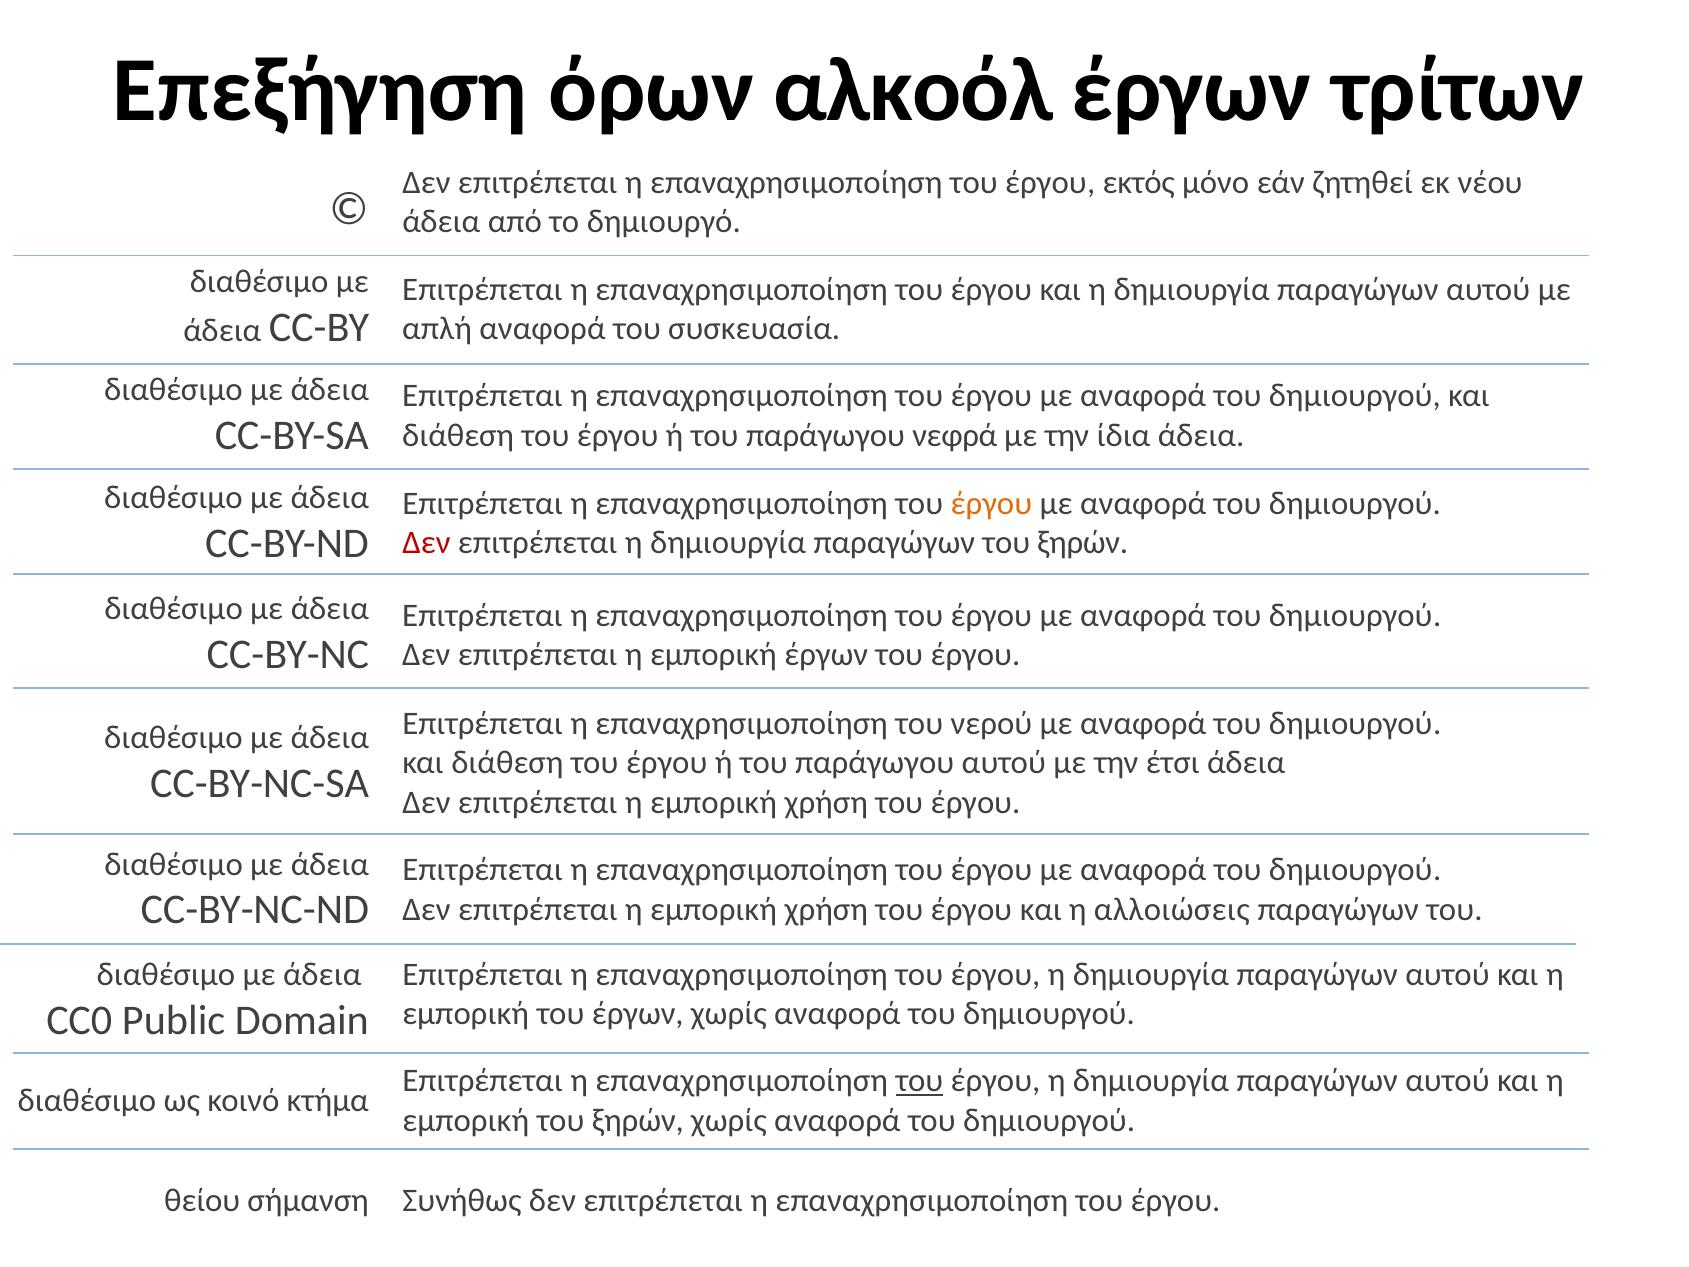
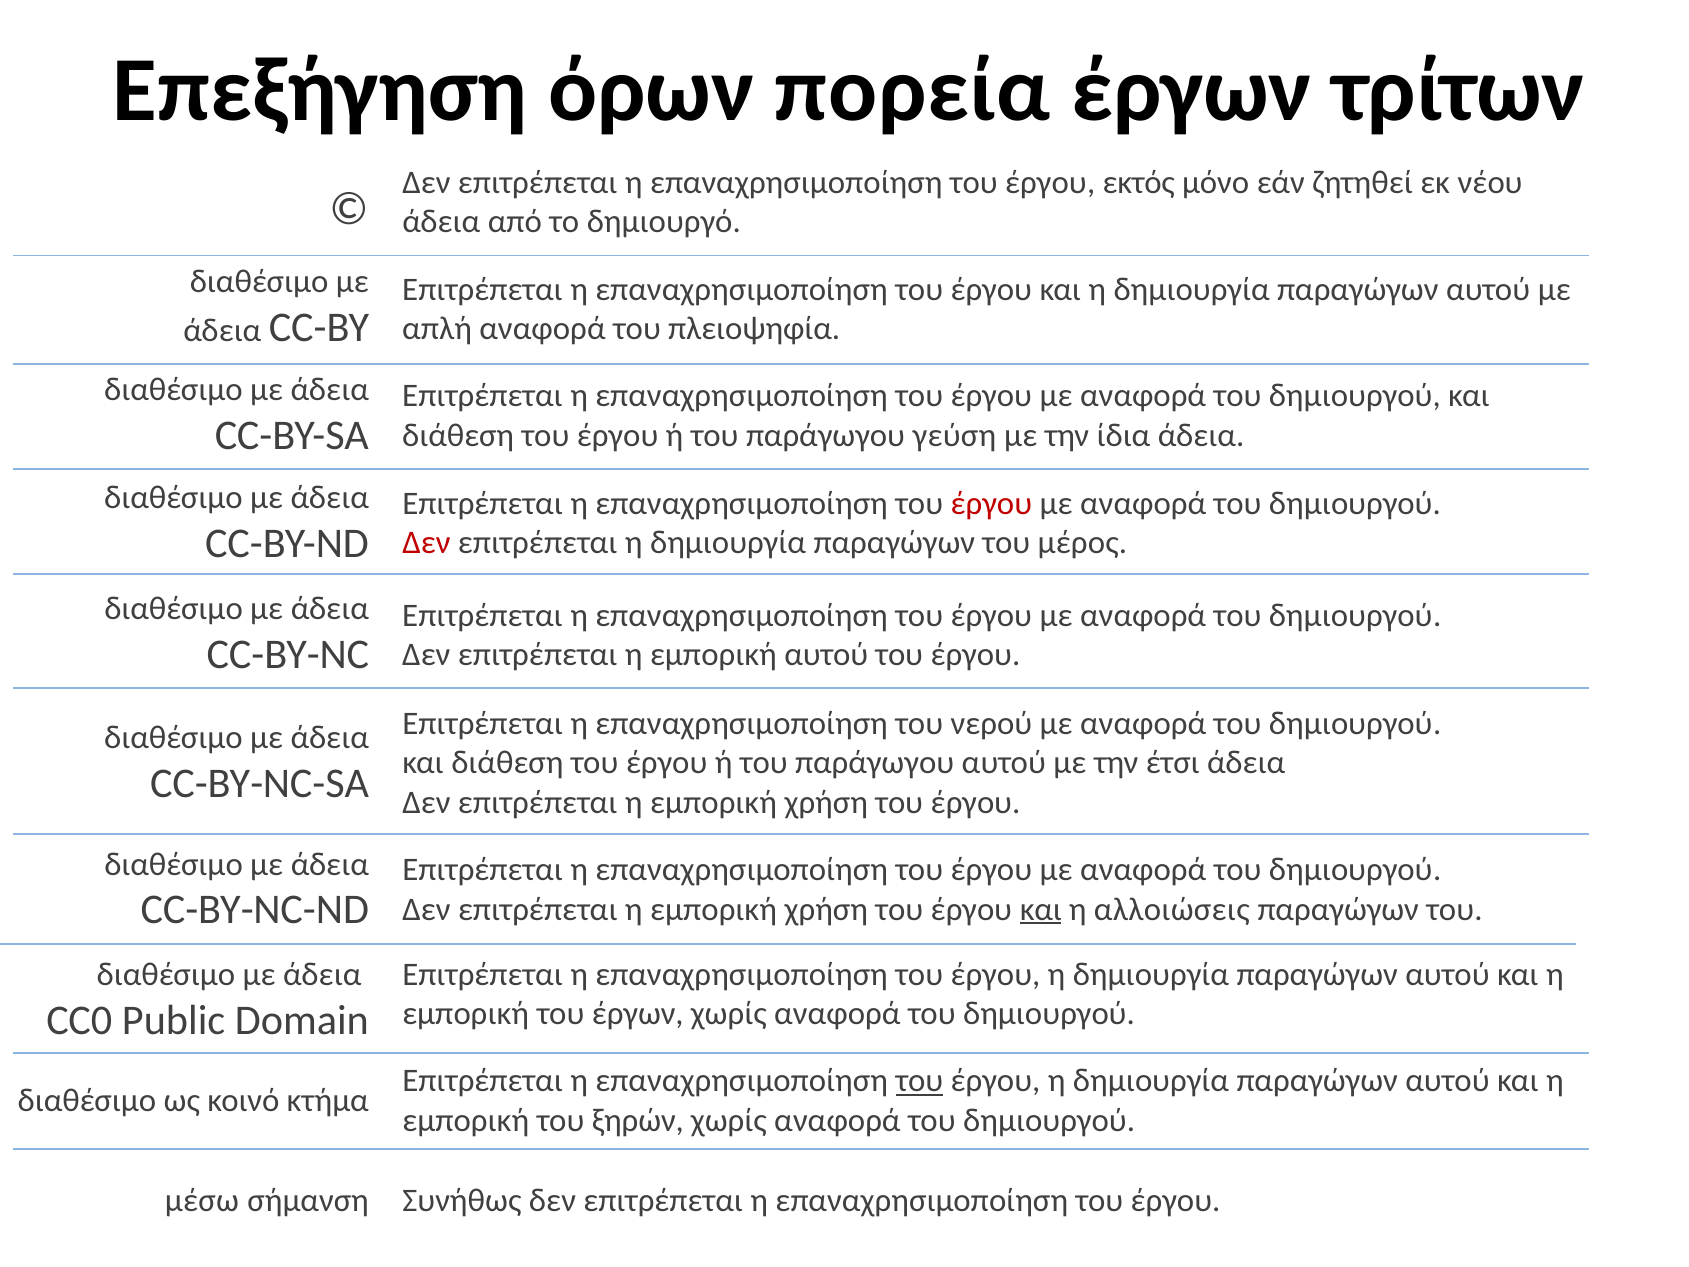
αλκοόλ: αλκοόλ -> πορεία
συσκευασία: συσκευασία -> πλειοψηφία
νεφρά: νεφρά -> γεύση
έργου at (991, 503) colour: orange -> red
παραγώγων του ξηρών: ξηρών -> μέρος
εμπορική έργων: έργων -> αυτού
και at (1041, 909) underline: none -> present
θείου: θείου -> μέσω
